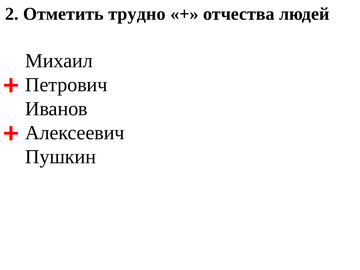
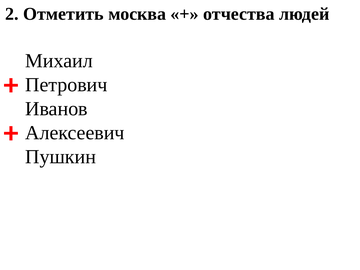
трудно: трудно -> москва
